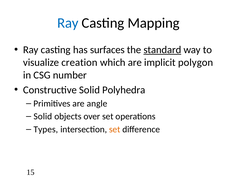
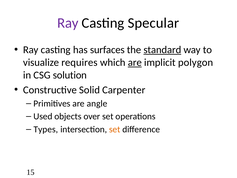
Ray at (68, 23) colour: blue -> purple
Mapping: Mapping -> Specular
creation: creation -> requires
are at (135, 62) underline: none -> present
number: number -> solution
Polyhedra: Polyhedra -> Carpenter
Solid at (43, 116): Solid -> Used
